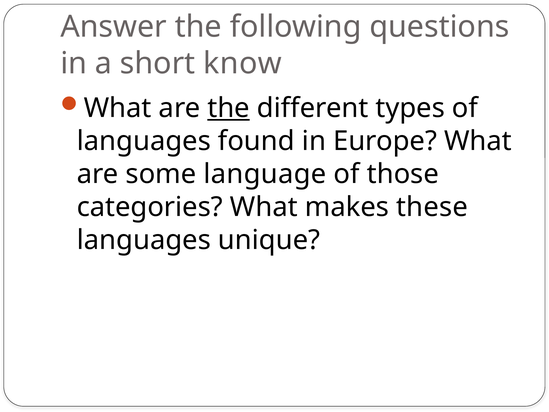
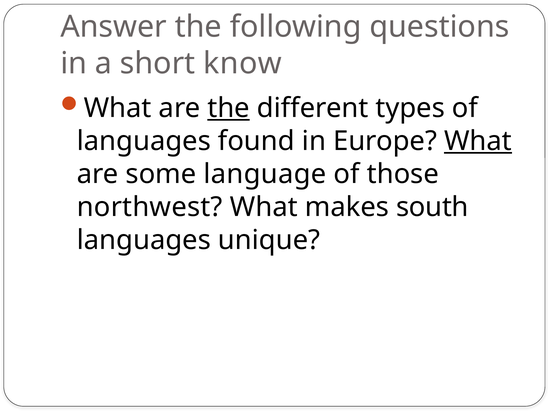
What at (478, 141) underline: none -> present
categories: categories -> northwest
these: these -> south
